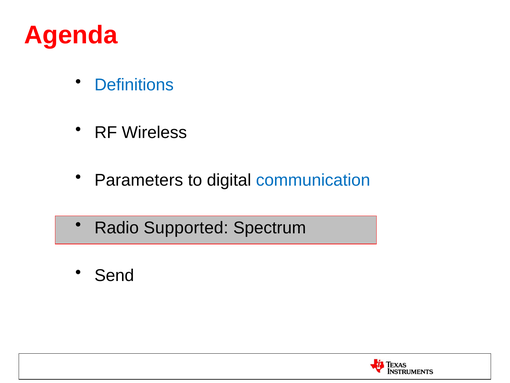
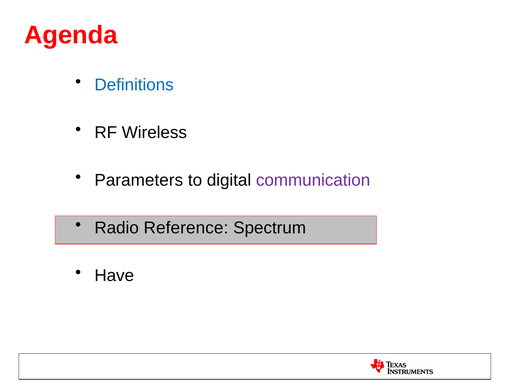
communication colour: blue -> purple
Supported: Supported -> Reference
Send: Send -> Have
